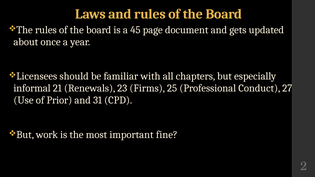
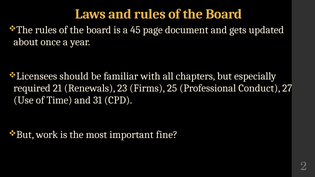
informal: informal -> required
Prior: Prior -> Time
